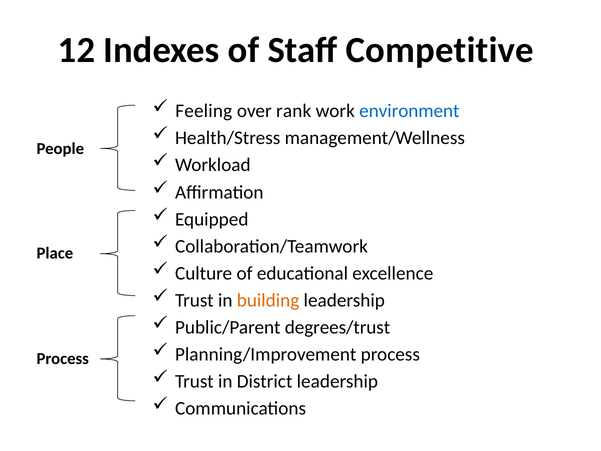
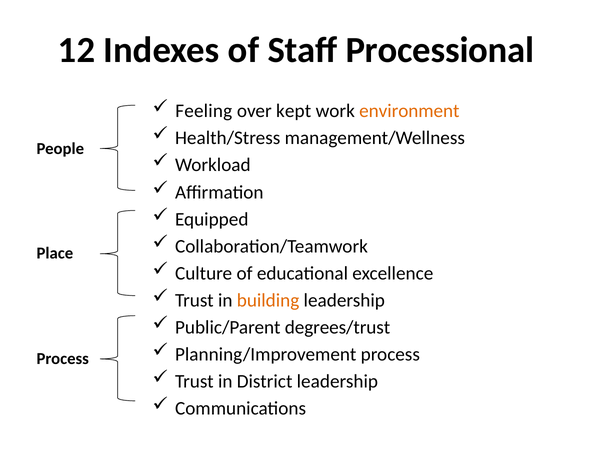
Competitive: Competitive -> Processional
rank: rank -> kept
environment colour: blue -> orange
